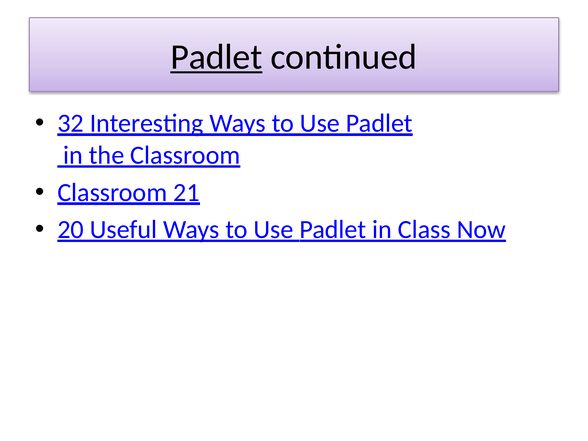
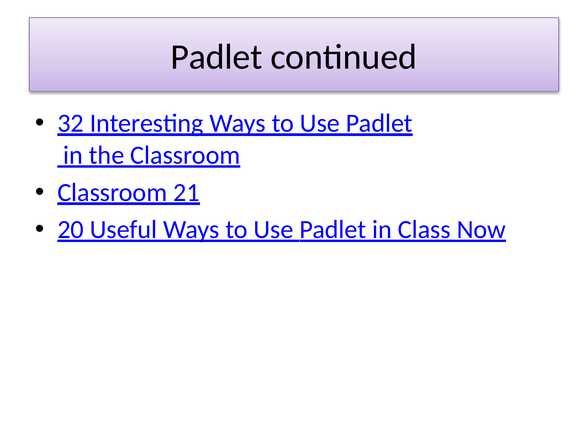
Padlet at (216, 57) underline: present -> none
